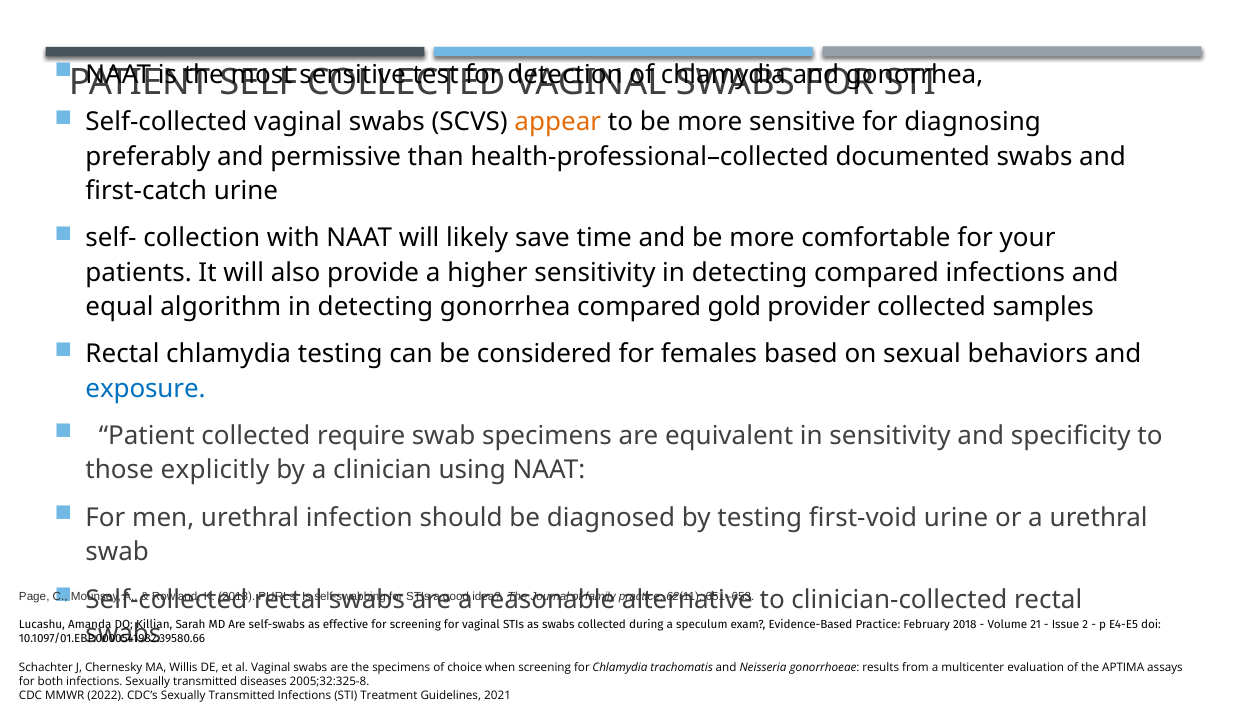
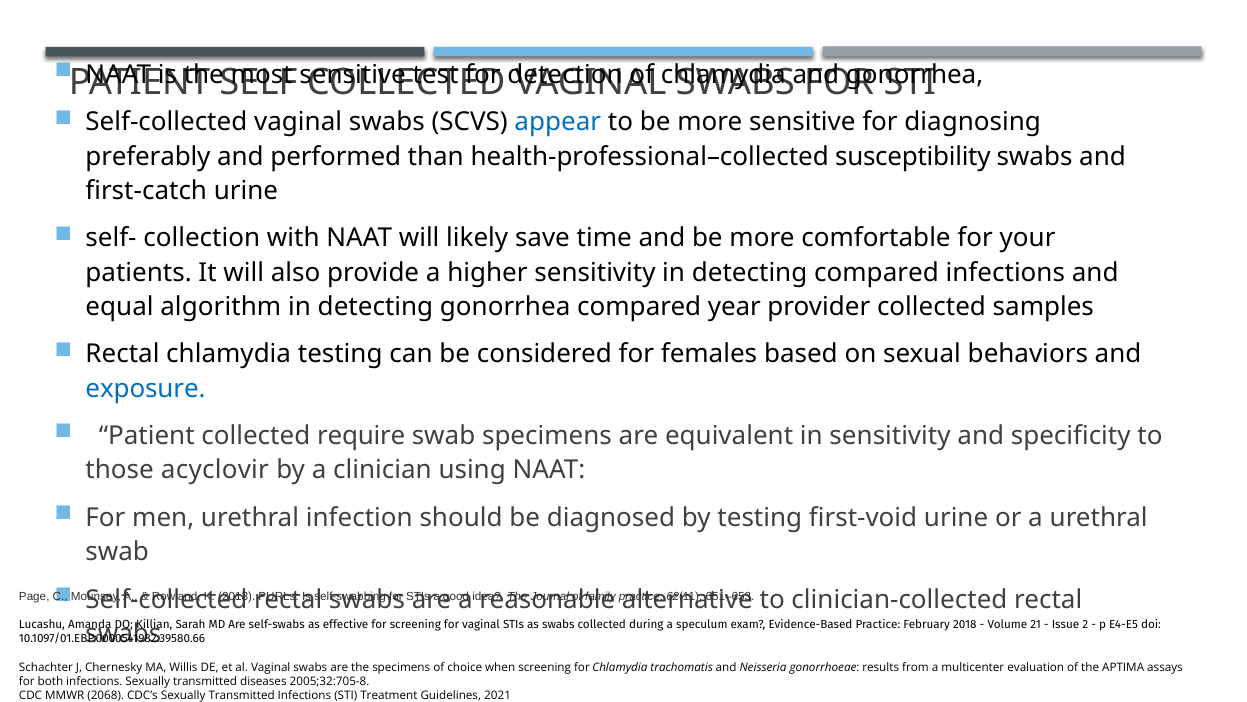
appear colour: orange -> blue
permissive: permissive -> performed
documented: documented -> susceptibility
gold: gold -> year
explicitly: explicitly -> acyclovir
2005;32:325-8: 2005;32:325-8 -> 2005;32:705-8
2022: 2022 -> 2068
